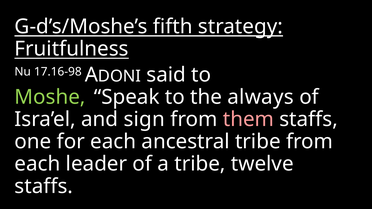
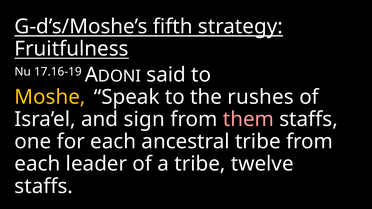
17.16-98: 17.16-98 -> 17.16-19
Moshe colour: light green -> yellow
always: always -> rushes
